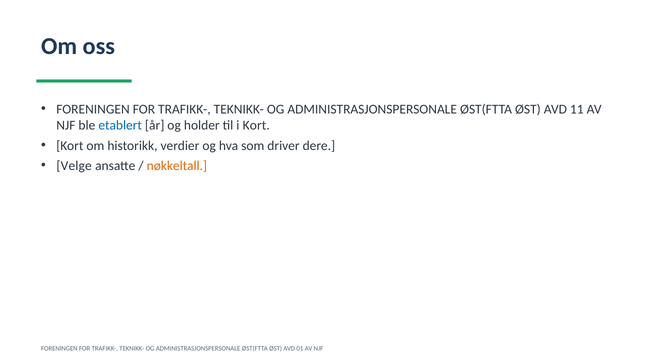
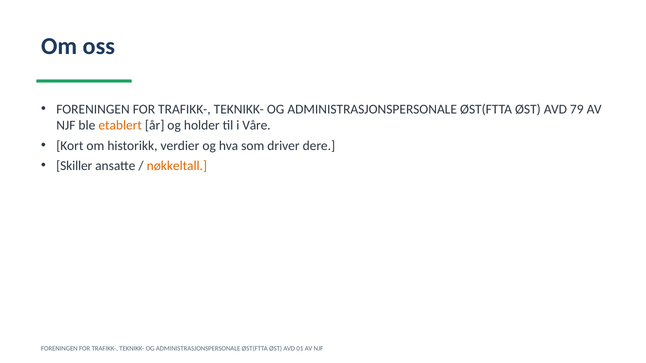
11: 11 -> 79
etablert colour: blue -> orange
i Kort: Kort -> Våre
Velge: Velge -> Skiller
